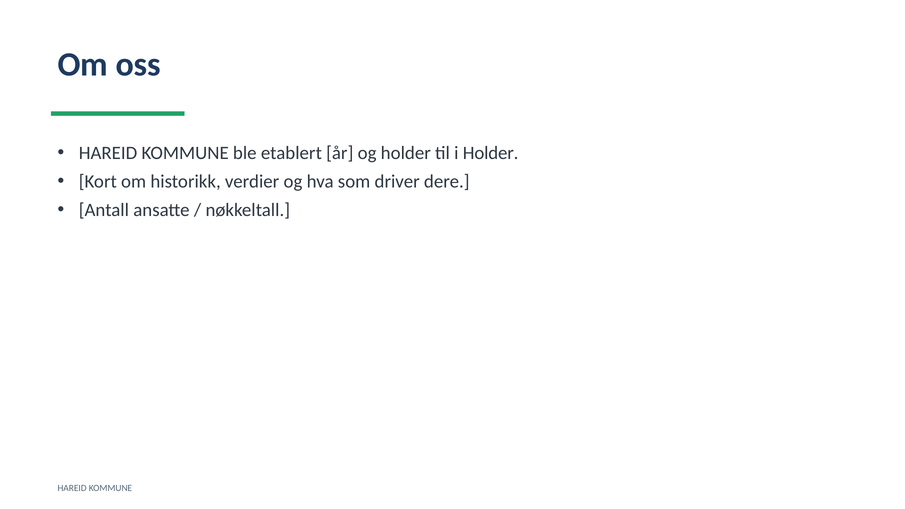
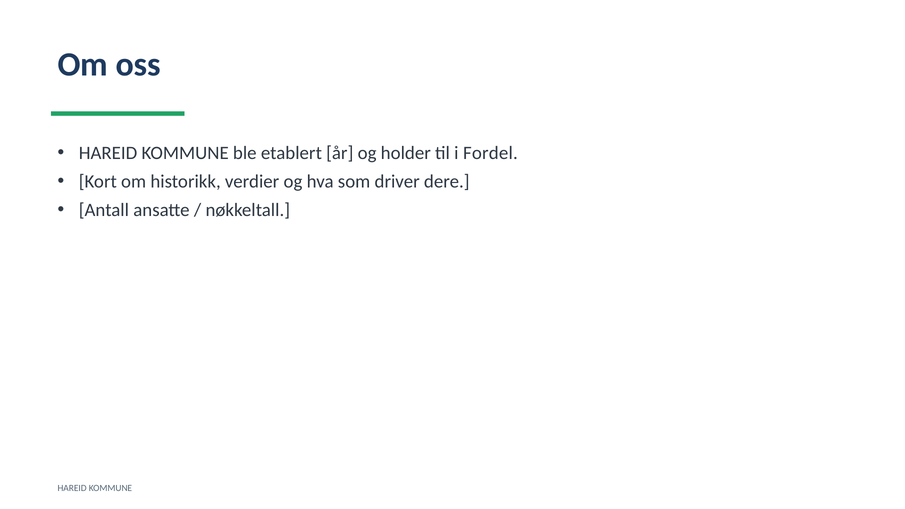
i Holder: Holder -> Fordel
